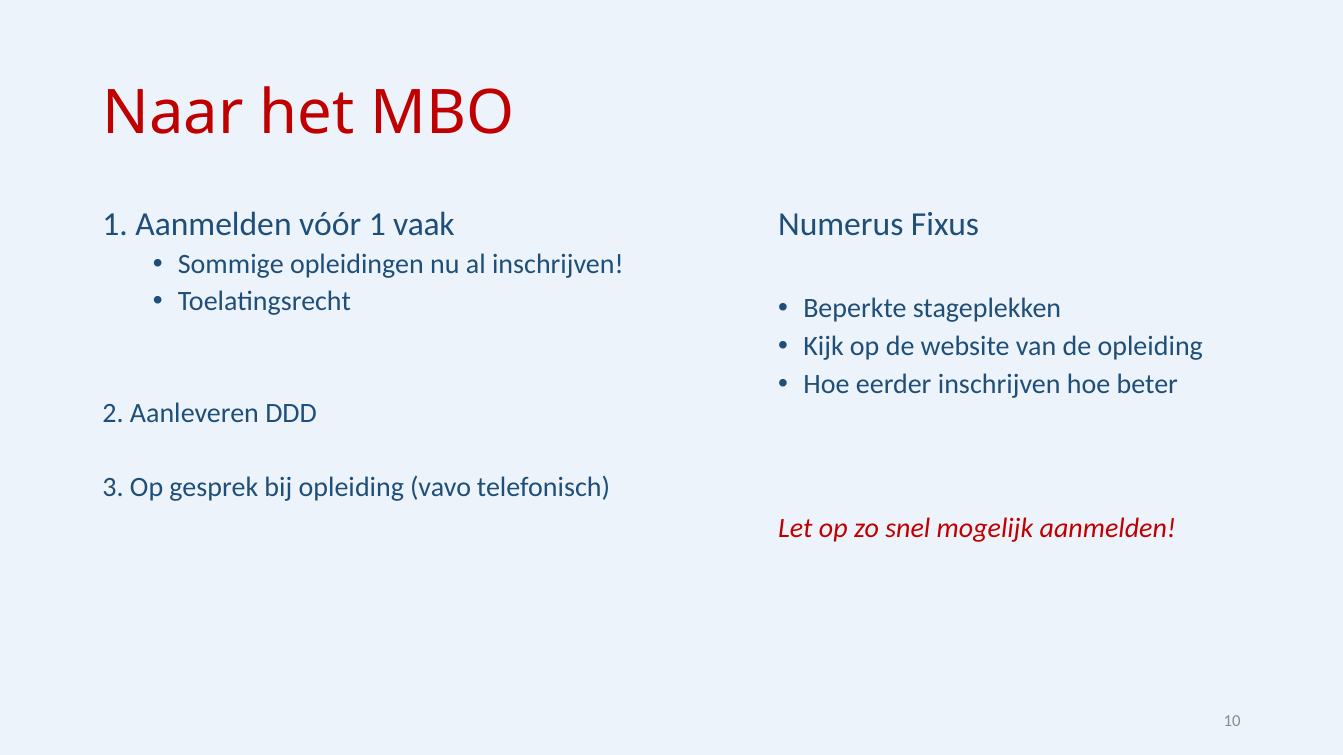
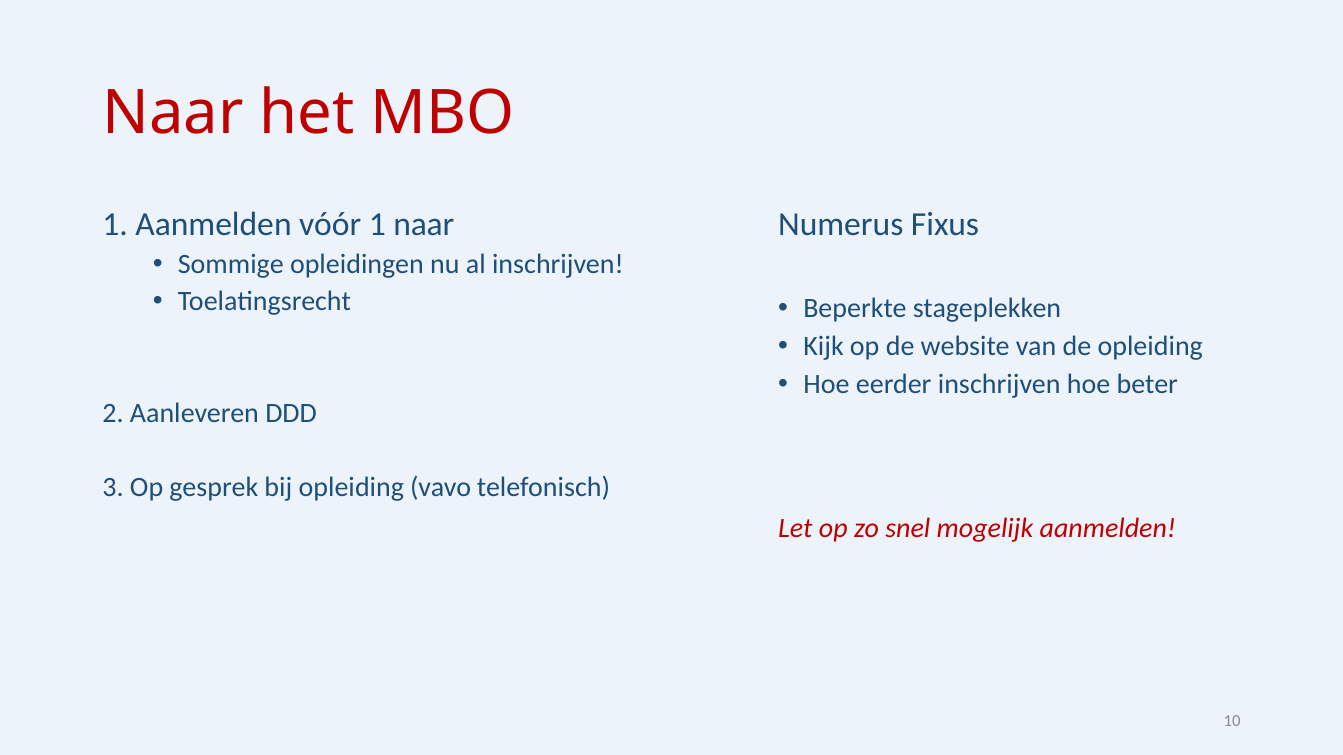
1 vaak: vaak -> naar
